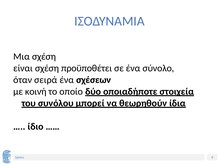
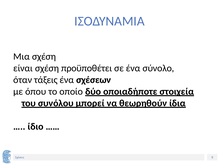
σειρά: σειρά -> τάξεις
κοινή: κοινή -> όπου
